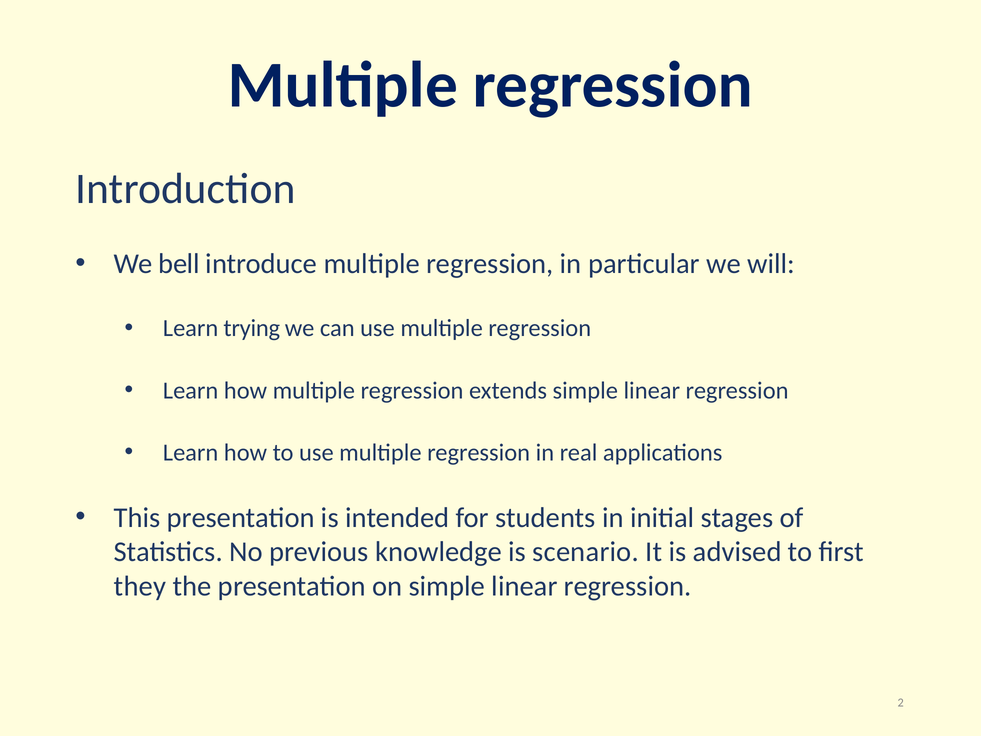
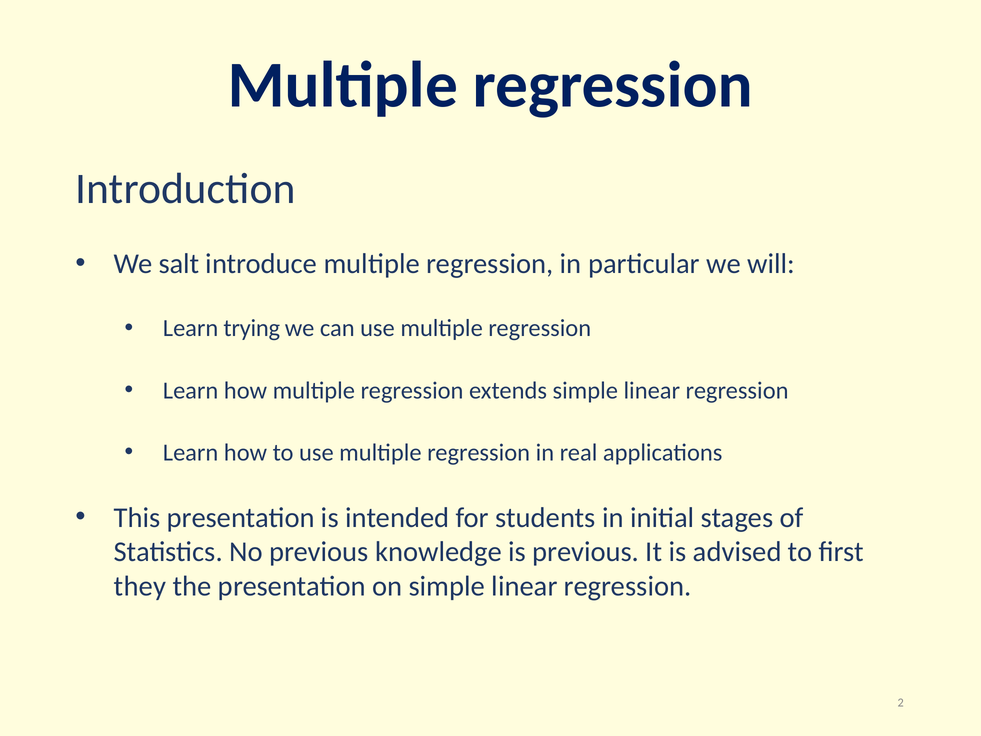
bell: bell -> salt
is scenario: scenario -> previous
